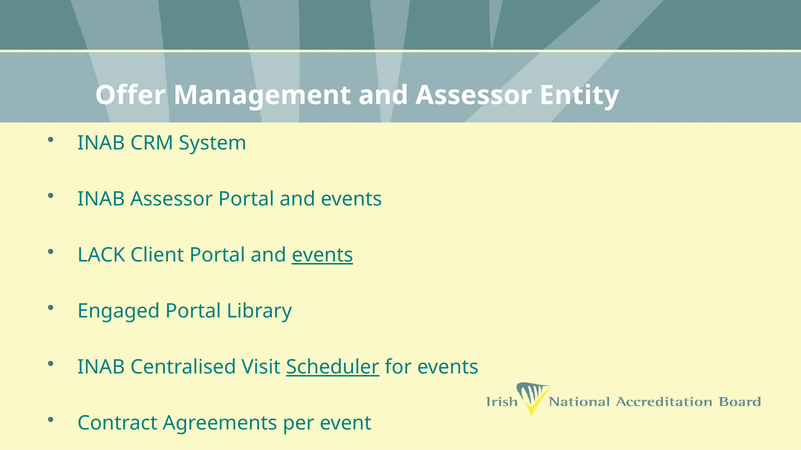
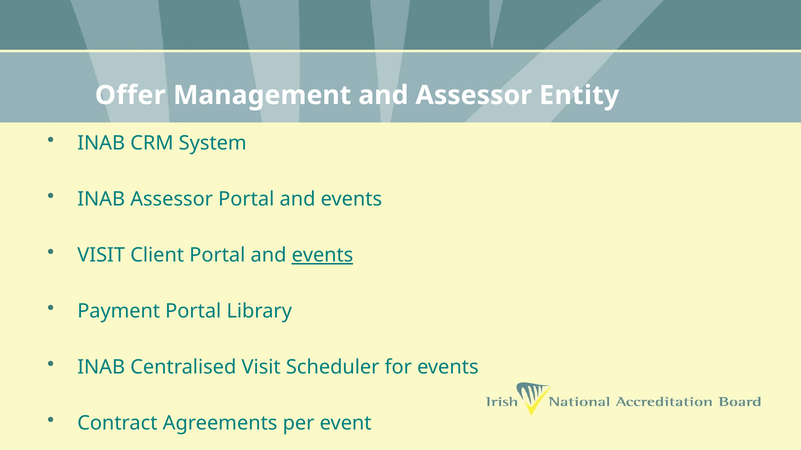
LACK at (101, 256): LACK -> VISIT
Engaged: Engaged -> Payment
Scheduler underline: present -> none
